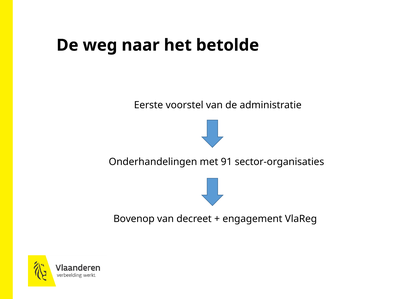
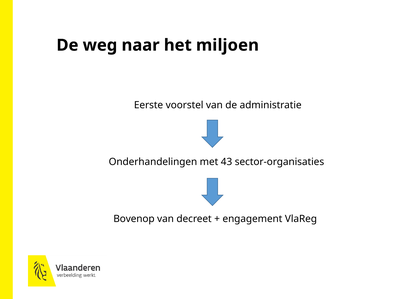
betolde: betolde -> miljoen
91: 91 -> 43
